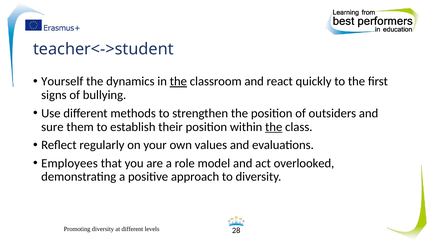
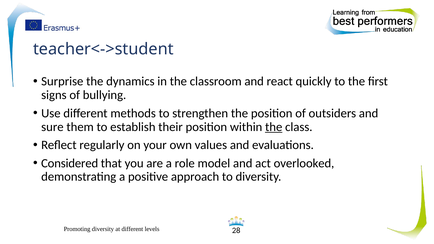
Yourself: Yourself -> Surprise
the at (178, 81) underline: present -> none
Employees: Employees -> Considered
